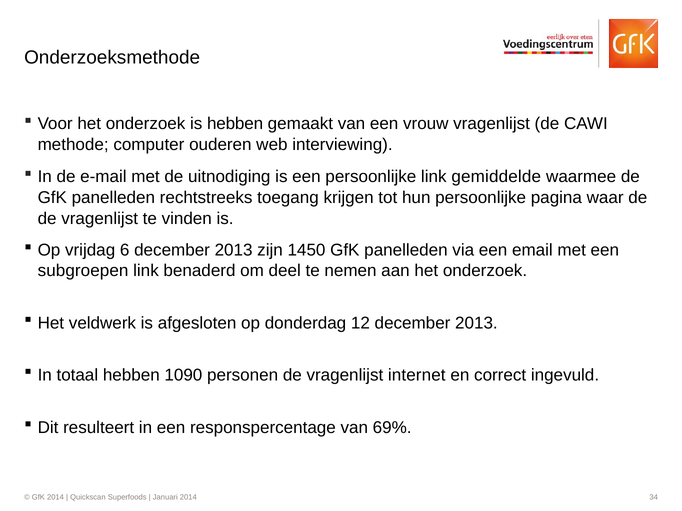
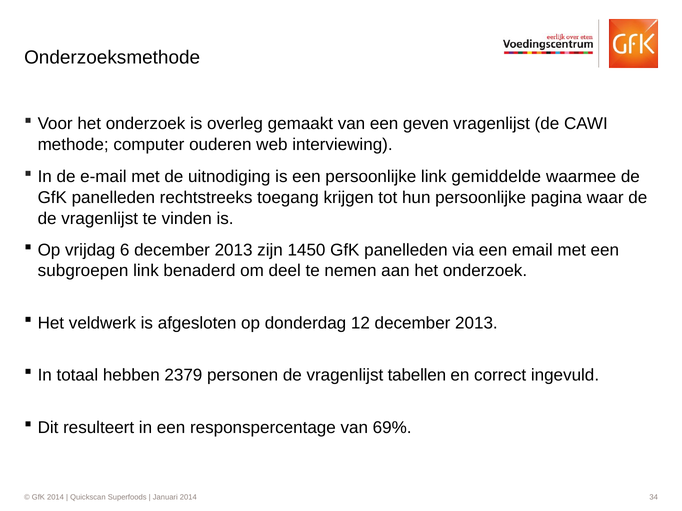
is hebben: hebben -> overleg
vrouw: vrouw -> geven
1090: 1090 -> 2379
internet: internet -> tabellen
